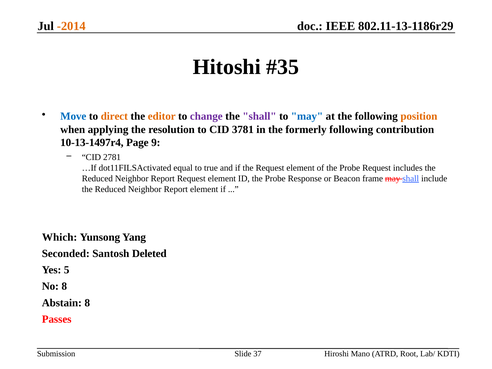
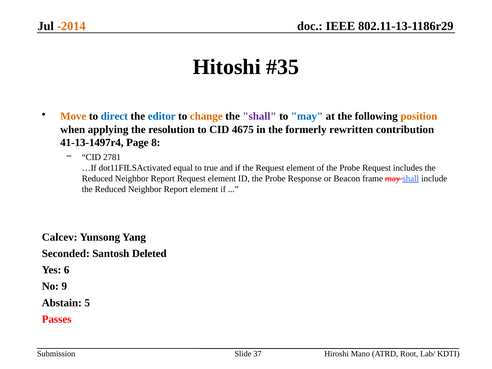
Move colour: blue -> orange
direct colour: orange -> blue
editor colour: orange -> blue
change colour: purple -> orange
3781: 3781 -> 4675
formerly following: following -> rewritten
10-13-1497r4: 10-13-1497r4 -> 41-13-1497r4
9: 9 -> 8
Which: Which -> Calcev
5: 5 -> 6
No 8: 8 -> 9
Abstain 8: 8 -> 5
